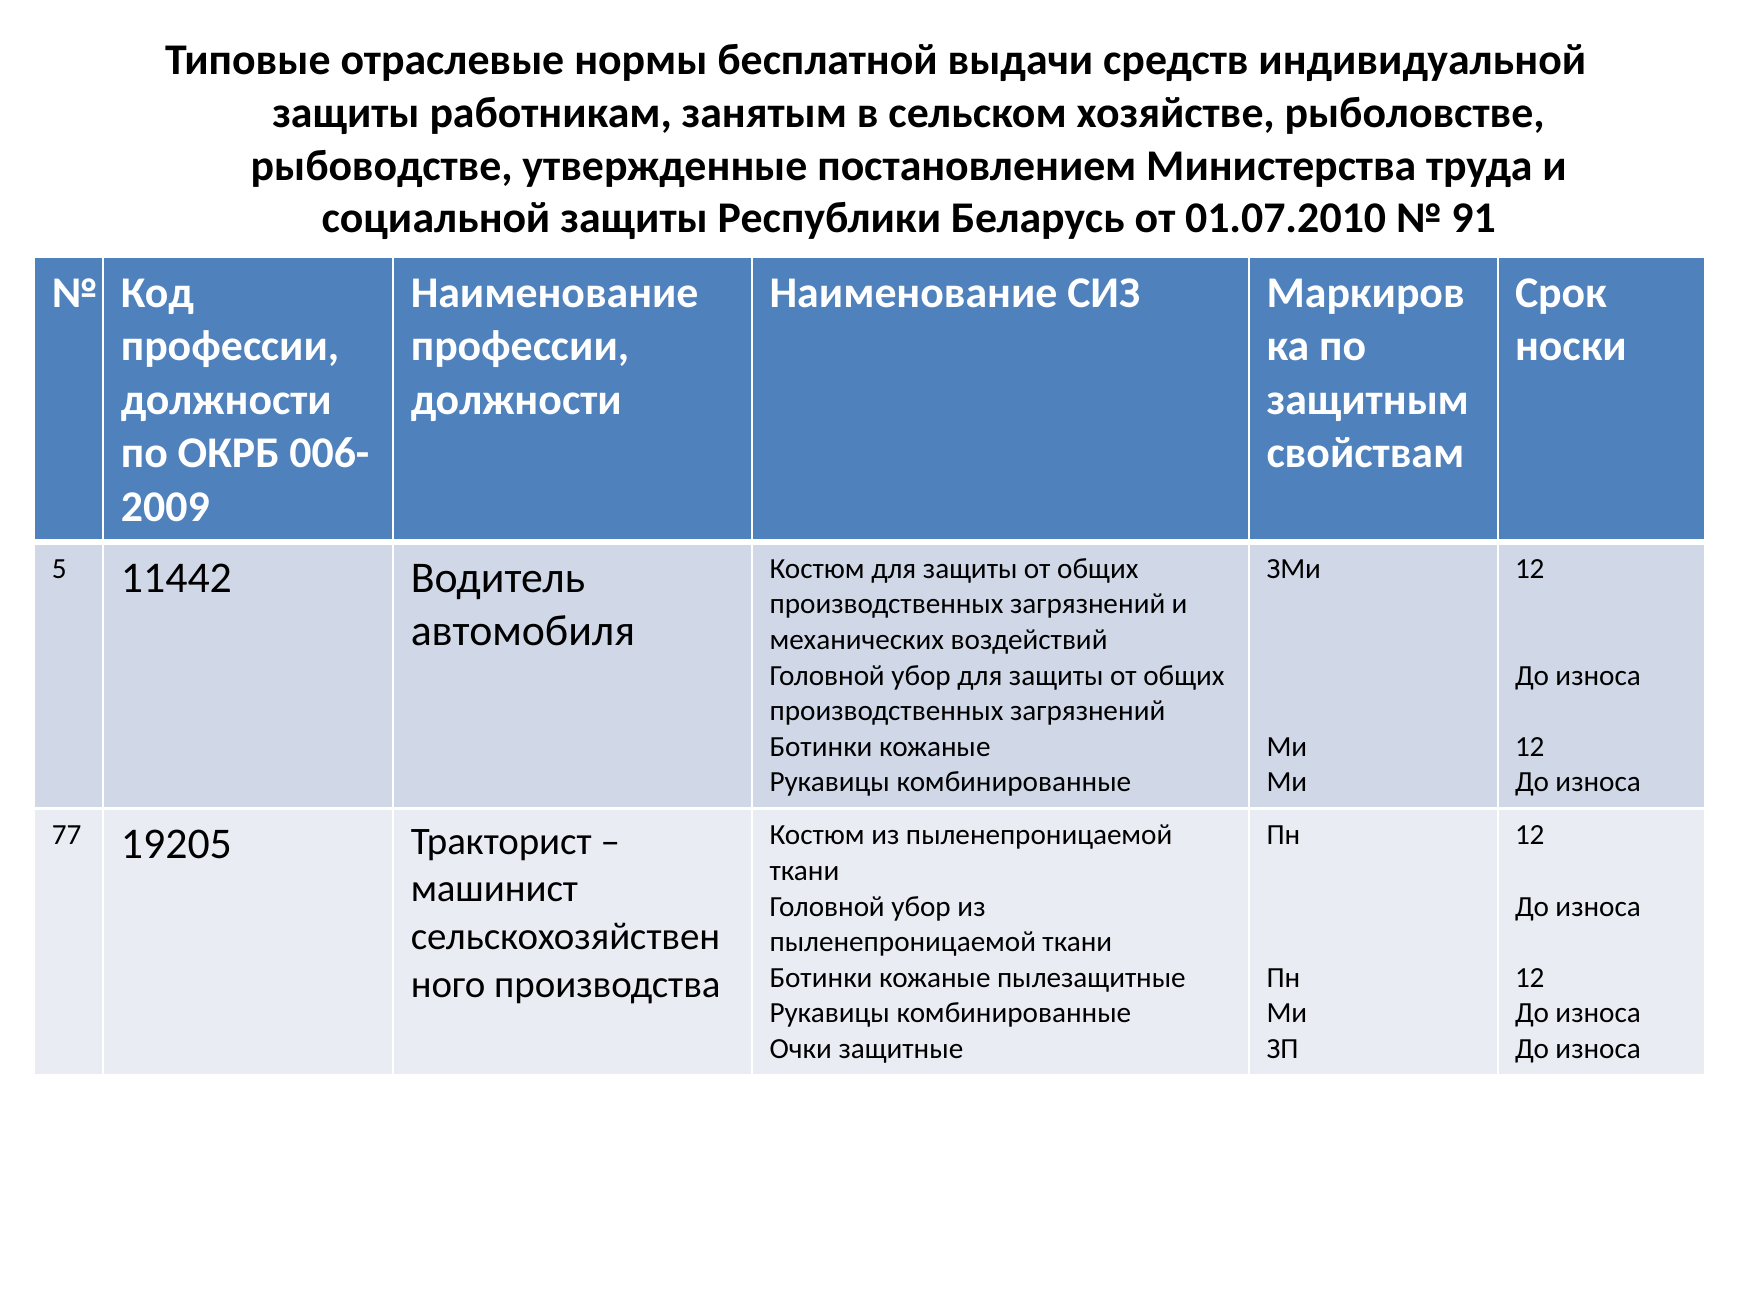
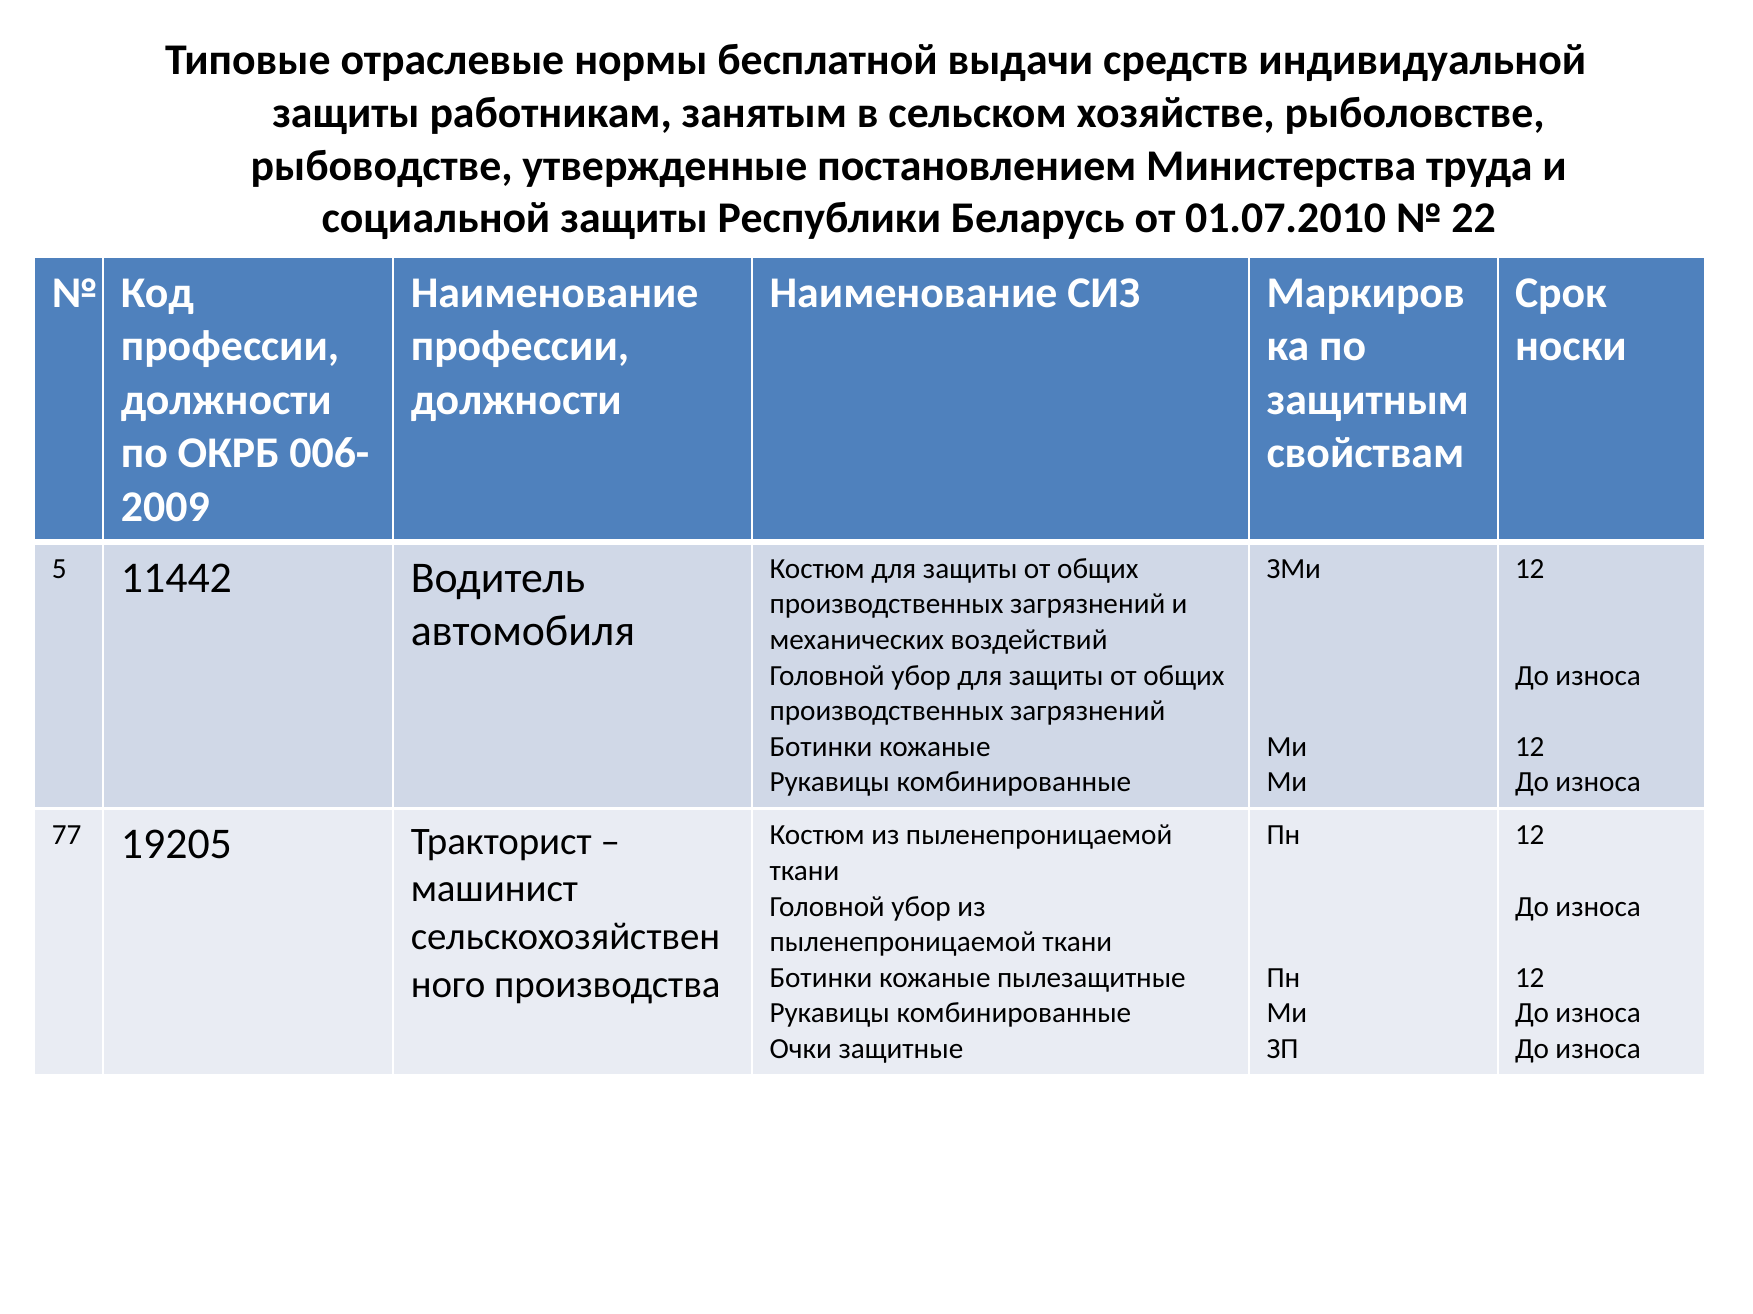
91: 91 -> 22
